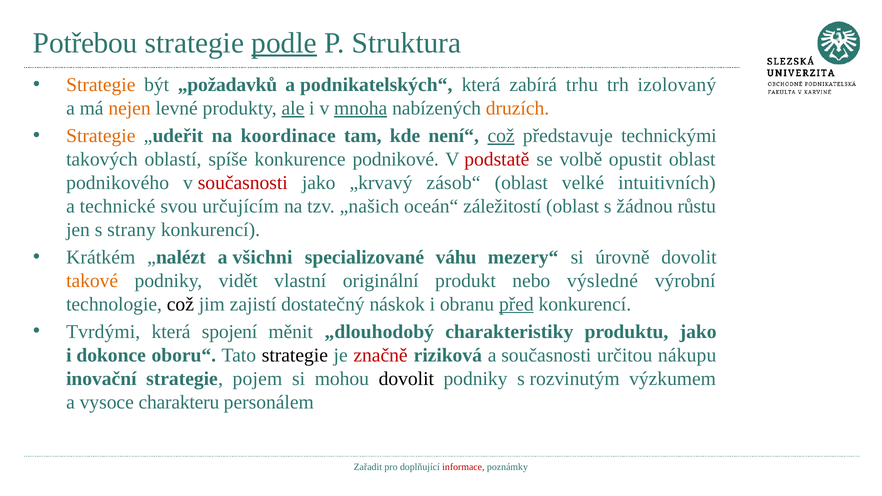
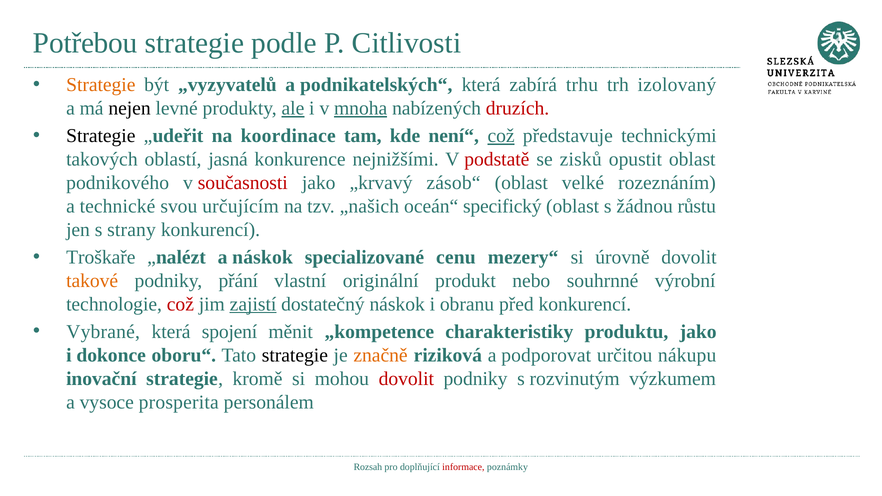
podle underline: present -> none
Struktura: Struktura -> Citlivosti
„požadavků: „požadavků -> „vyzyvatelů
nejen colour: orange -> black
druzích colour: orange -> red
Strategie at (101, 136) colour: orange -> black
spíše: spíše -> jasná
podnikové: podnikové -> nejnižšími
volbě: volbě -> zisků
intuitivních: intuitivních -> rozeznáním
záležitostí: záležitostí -> specifický
Krátkém: Krátkém -> Troškaře
a všichni: všichni -> náskok
váhu: váhu -> cenu
vidět: vidět -> přání
výsledné: výsledné -> souhrnné
což at (180, 304) colour: black -> red
zajistí underline: none -> present
před underline: present -> none
Tvrdými: Tvrdými -> Vybrané
„dlouhodobý: „dlouhodobý -> „kompetence
značně colour: red -> orange
a současnosti: současnosti -> podporovat
pojem: pojem -> kromě
dovolit at (406, 379) colour: black -> red
charakteru: charakteru -> prosperita
Zařadit: Zařadit -> Rozsah
